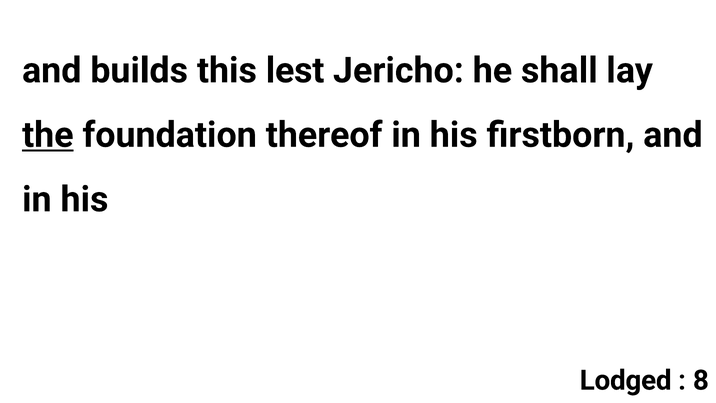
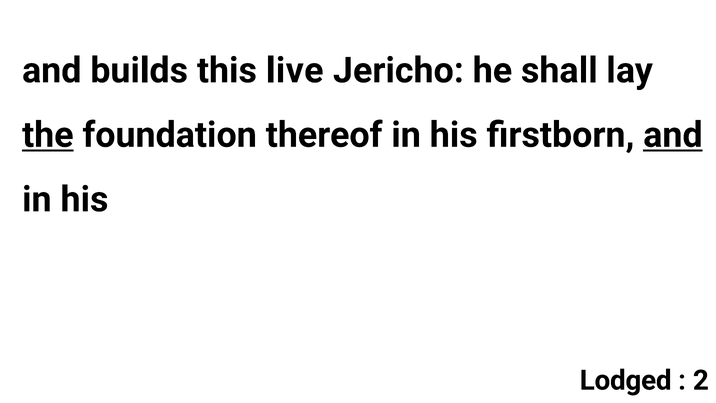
lest: lest -> live
and at (673, 135) underline: none -> present
8: 8 -> 2
